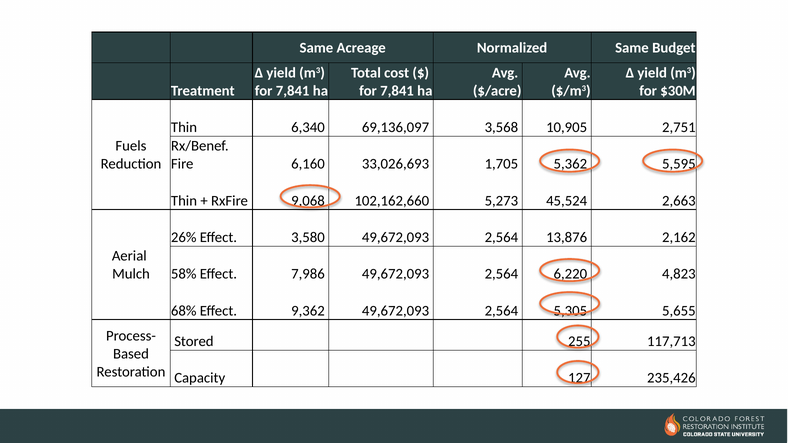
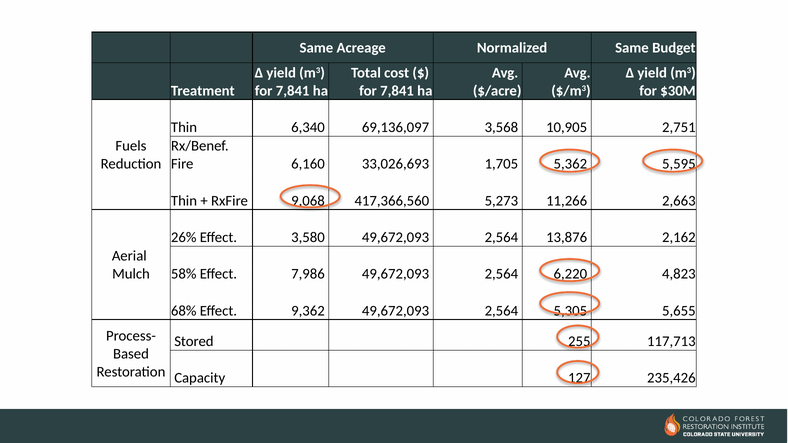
102,162,660: 102,162,660 -> 417,366,560
45,524: 45,524 -> 11,266
